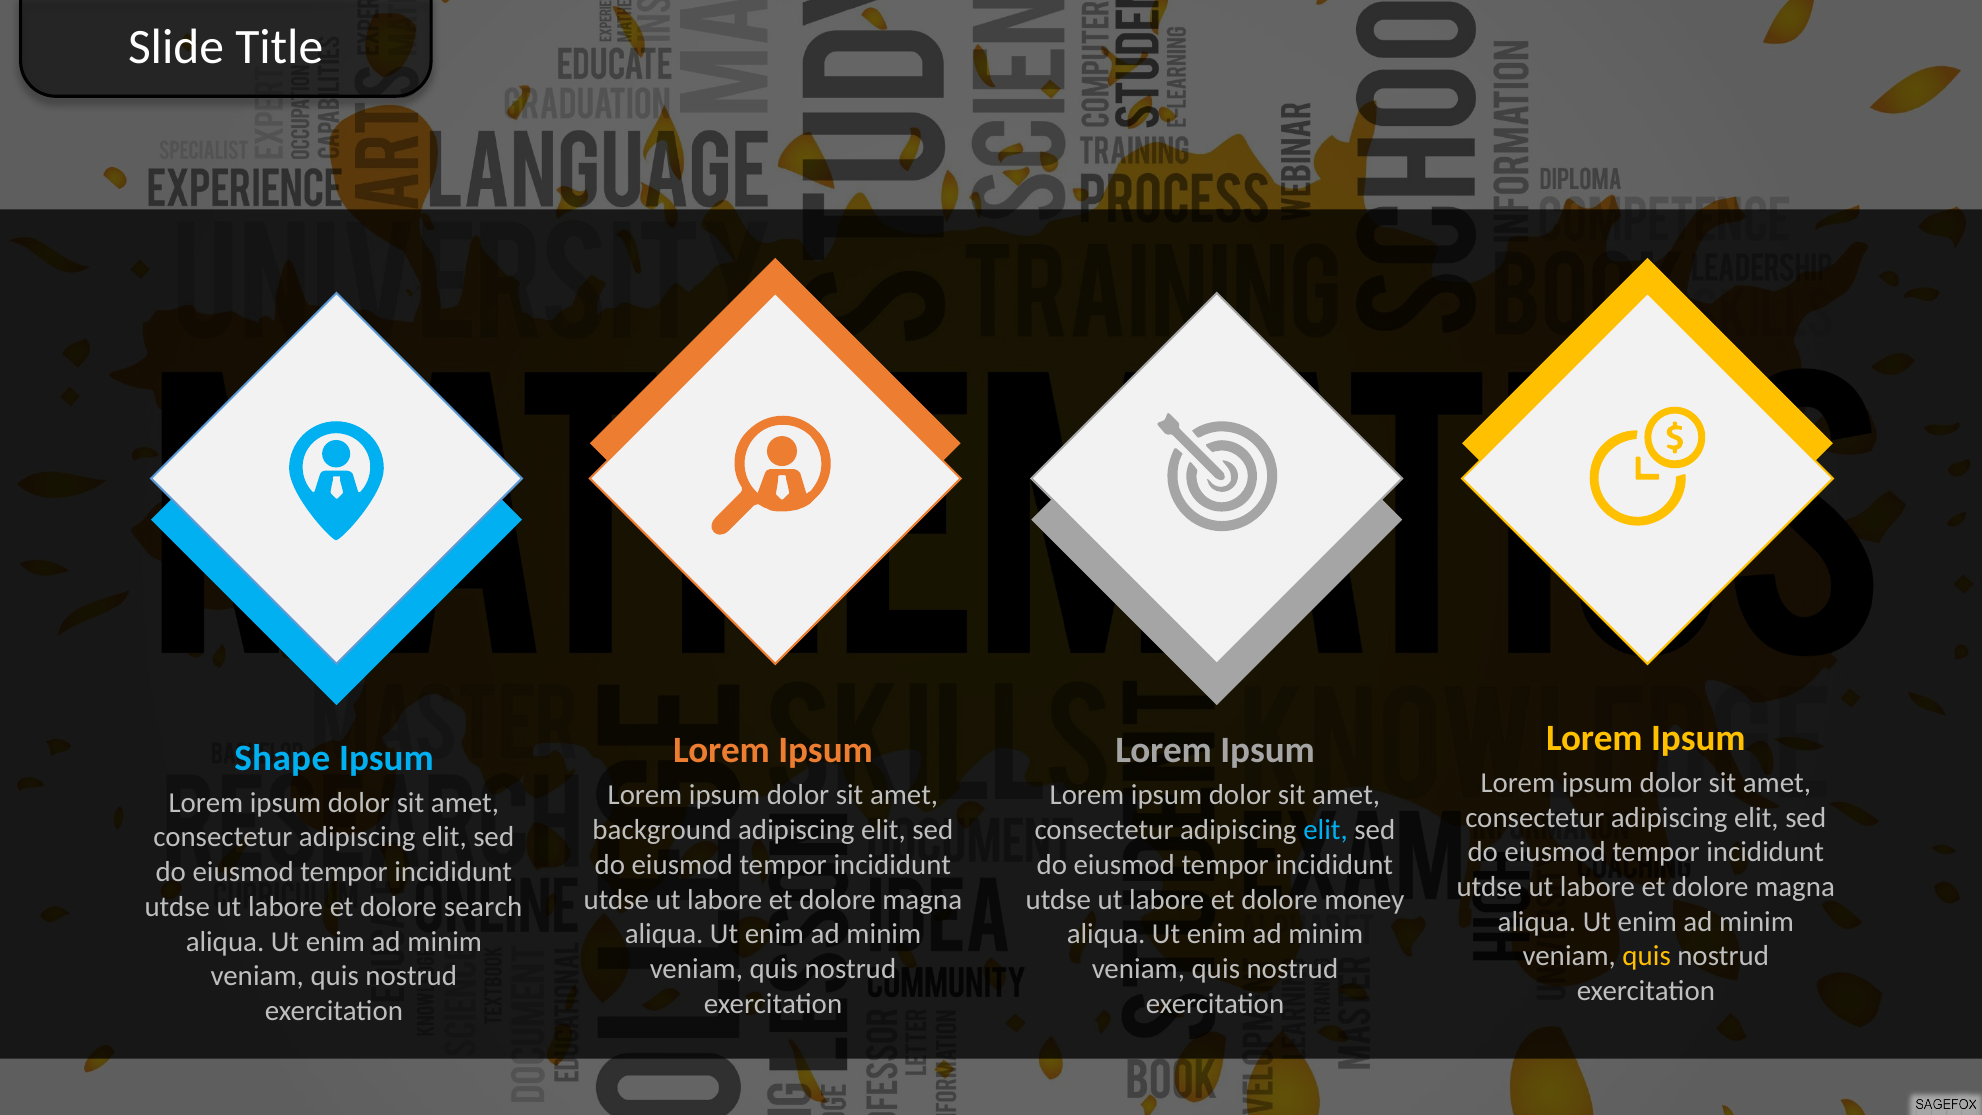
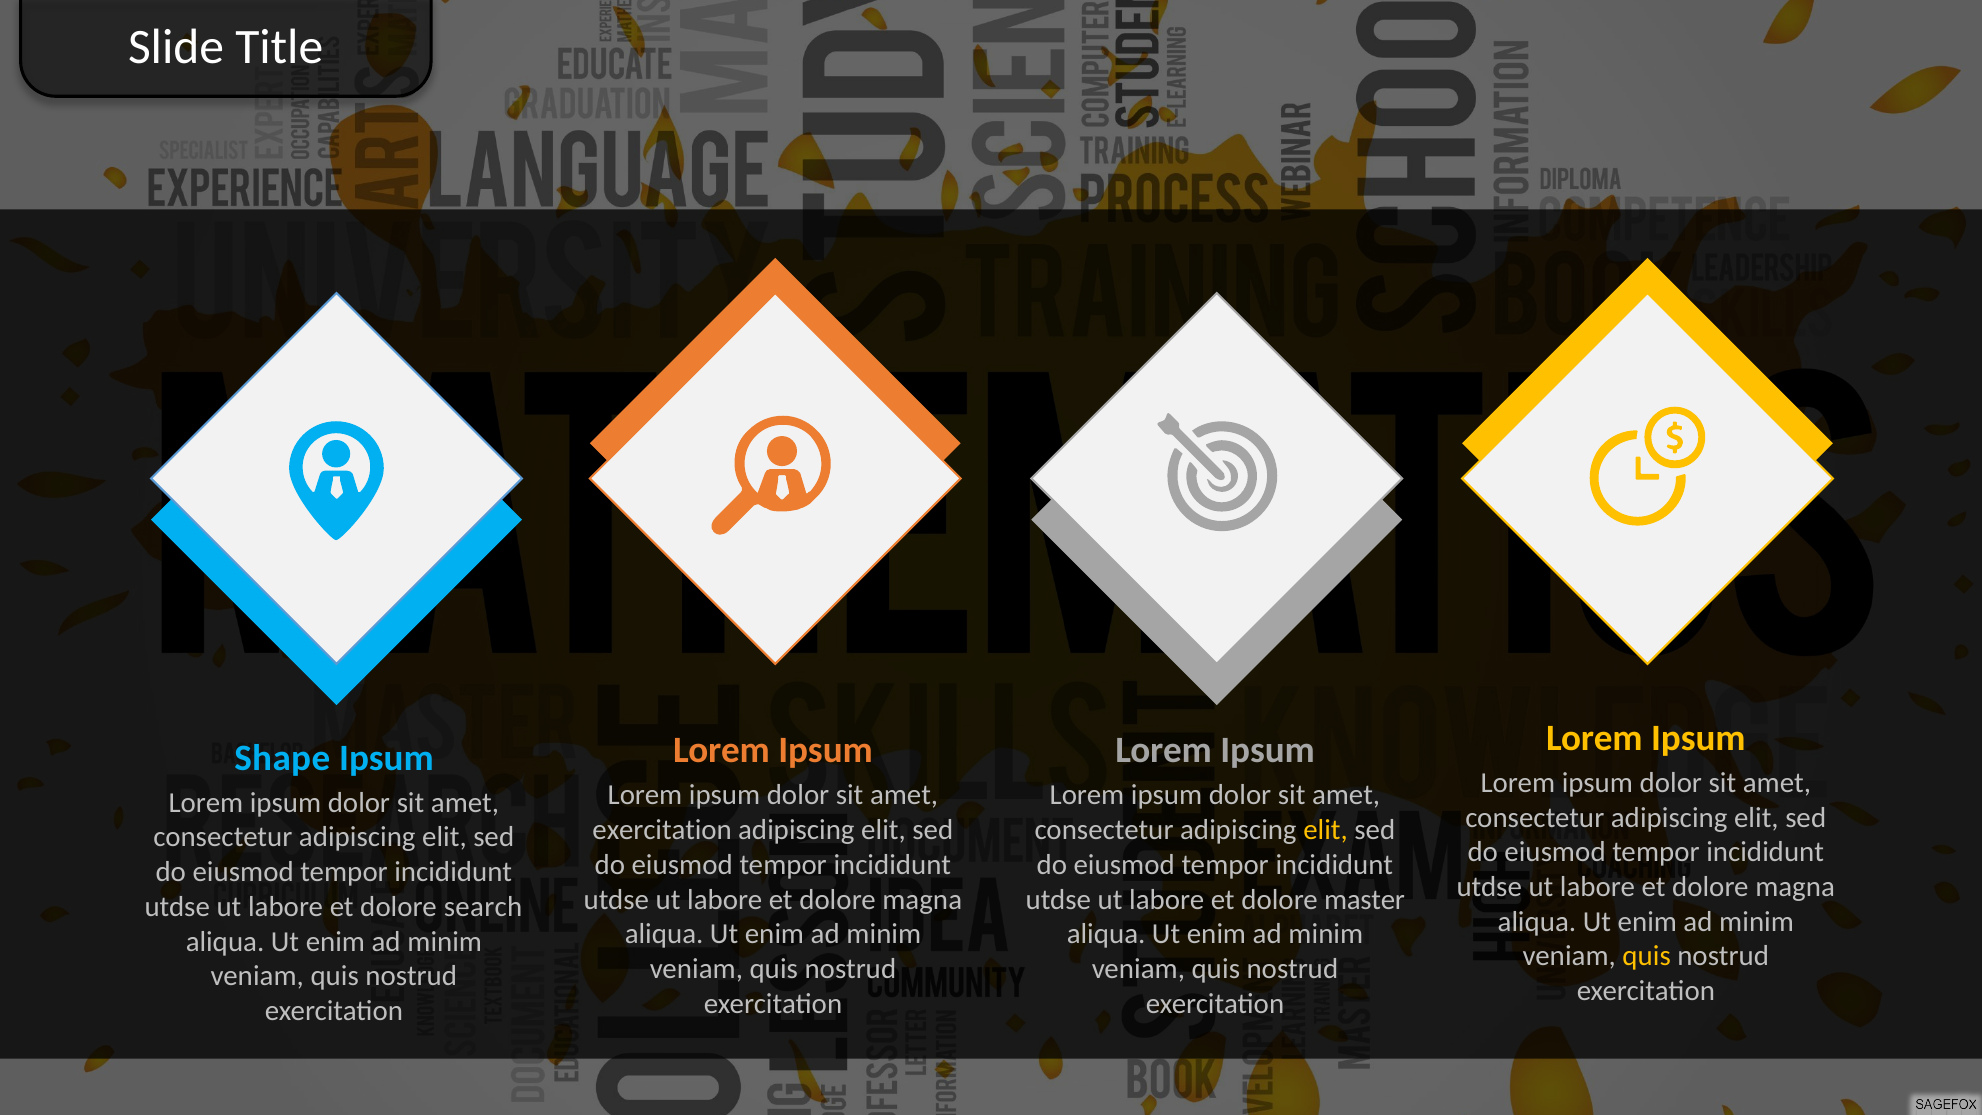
background at (662, 830): background -> exercitation
elit at (1326, 830) colour: light blue -> yellow
money: money -> master
